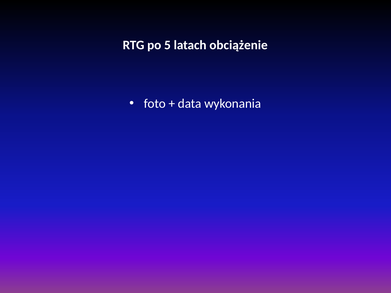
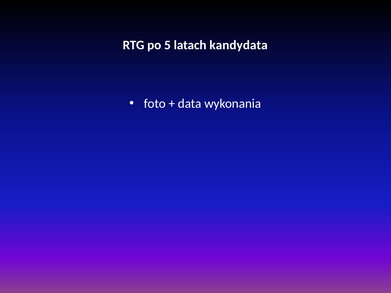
obciążenie: obciążenie -> kandydata
